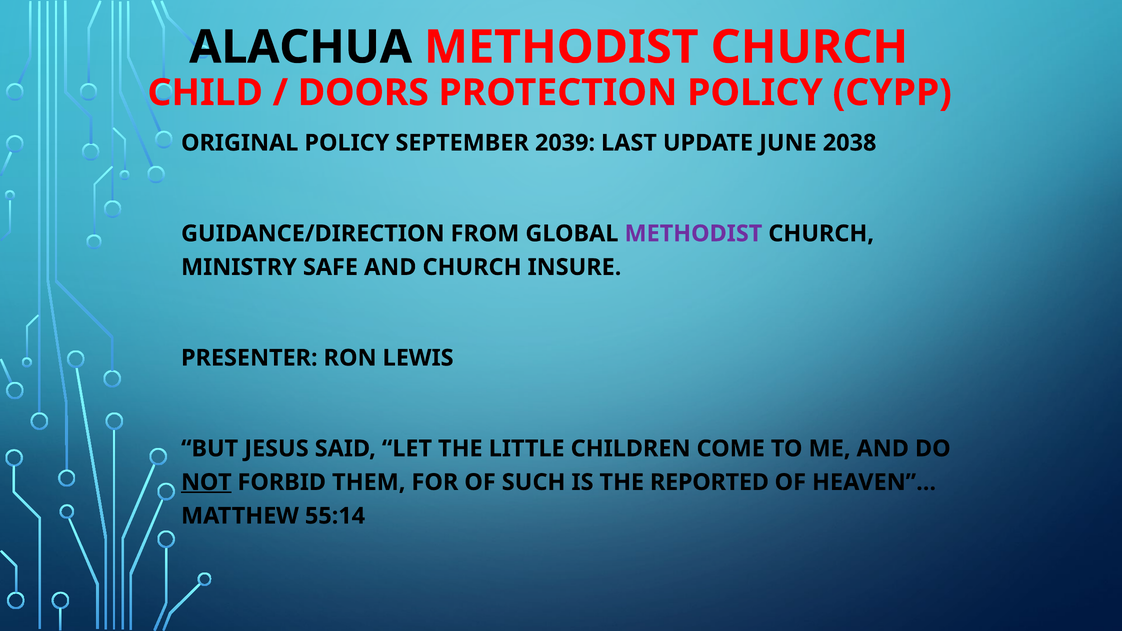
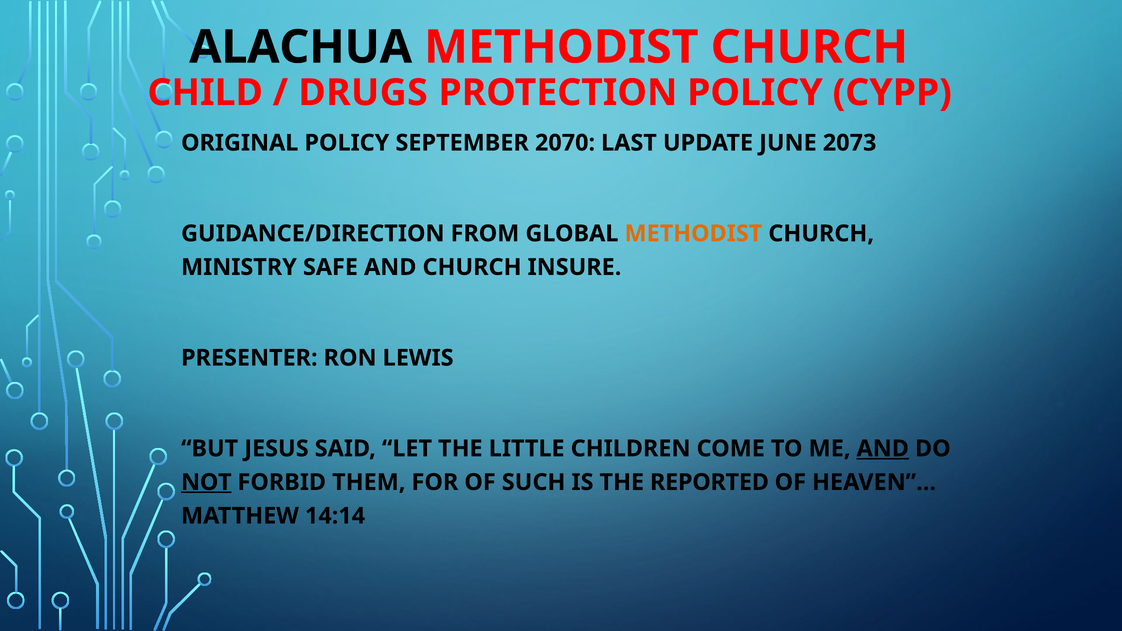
DOORS: DOORS -> DRUGS
2039: 2039 -> 2070
2038: 2038 -> 2073
METHODIST at (693, 234) colour: purple -> orange
AND at (883, 449) underline: none -> present
55:14: 55:14 -> 14:14
